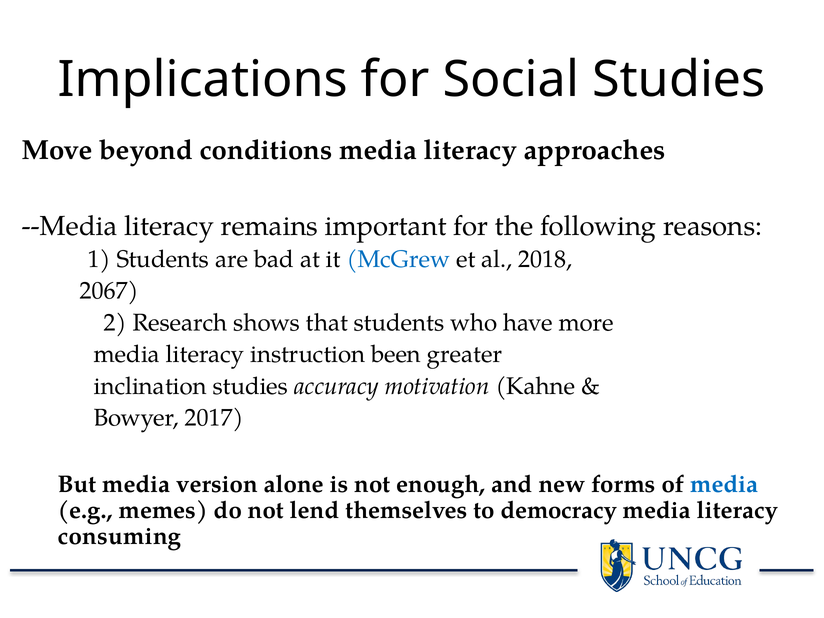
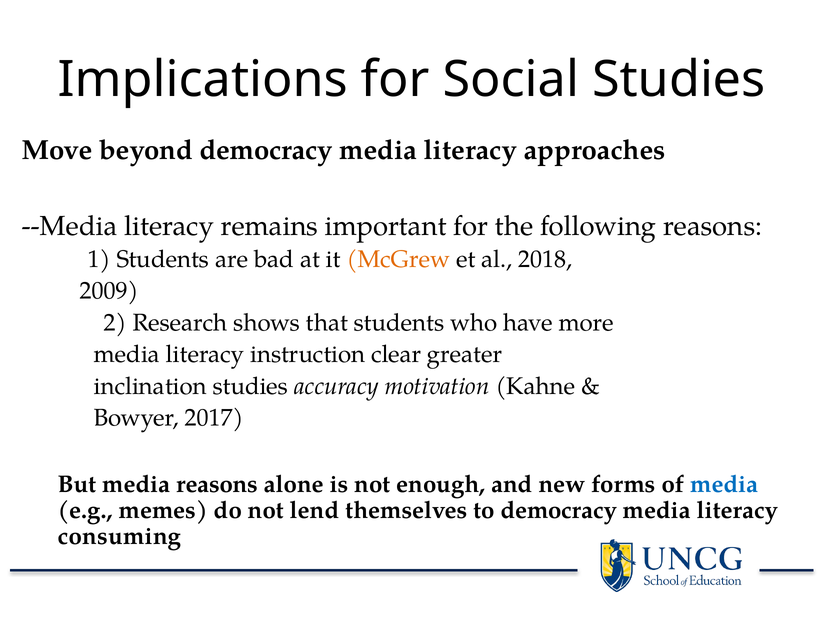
beyond conditions: conditions -> democracy
McGrew colour: blue -> orange
2067: 2067 -> 2009
been: been -> clear
media version: version -> reasons
